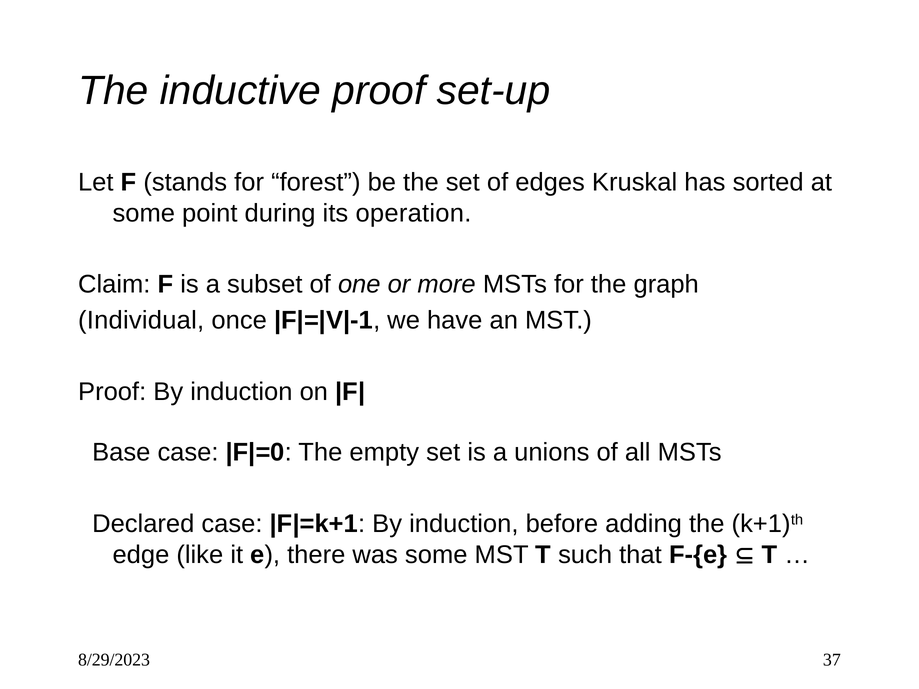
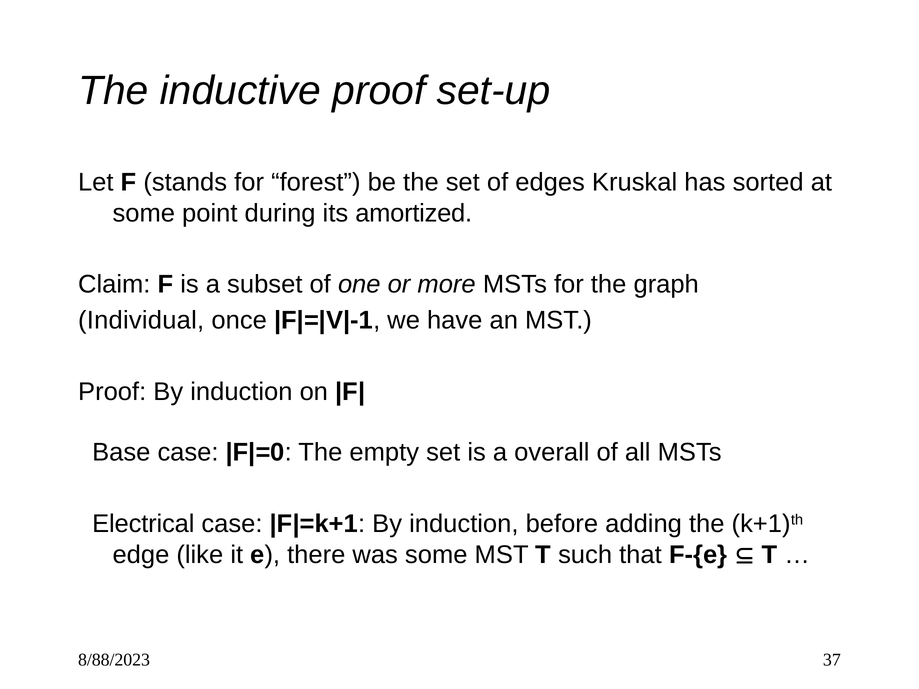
operation: operation -> amortized
unions: unions -> overall
Declared: Declared -> Electrical
8/29/2023: 8/29/2023 -> 8/88/2023
